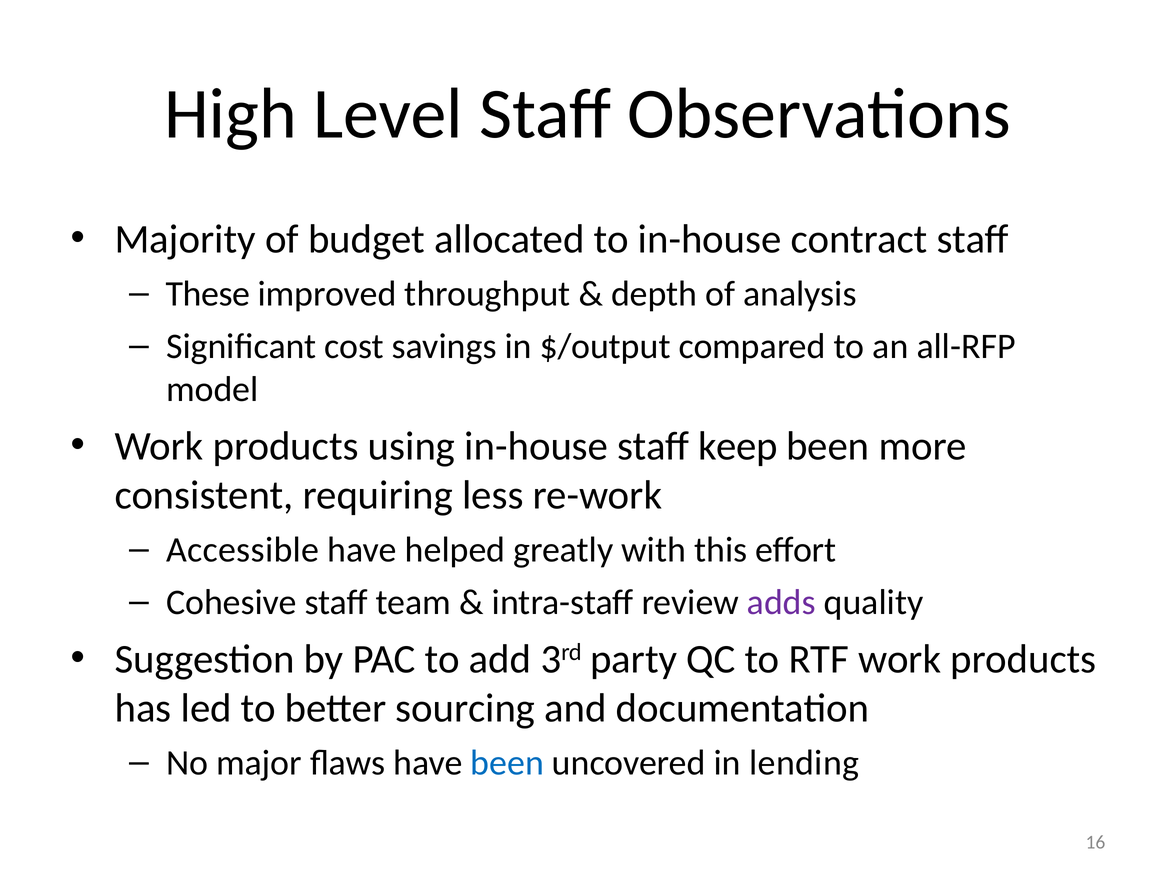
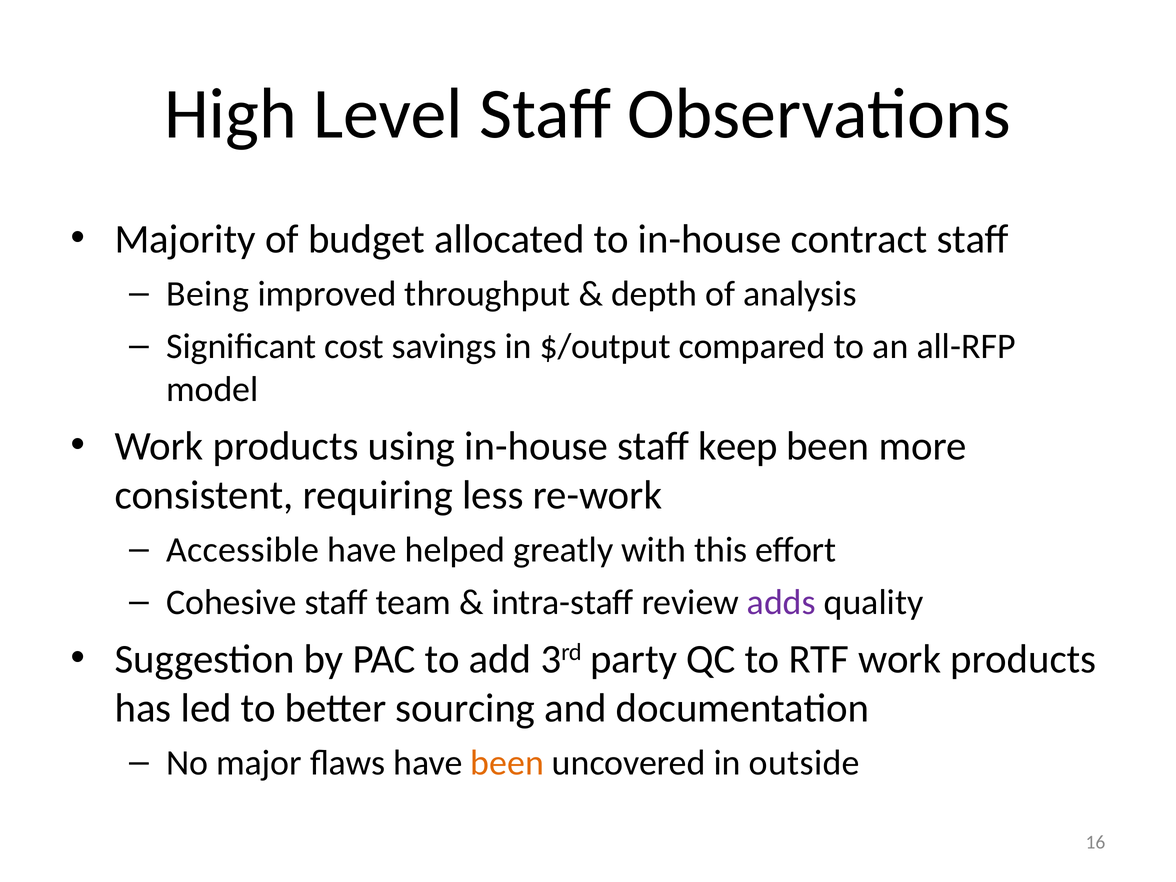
These: These -> Being
been at (507, 763) colour: blue -> orange
lending: lending -> outside
